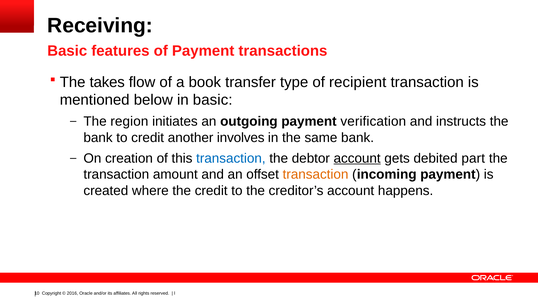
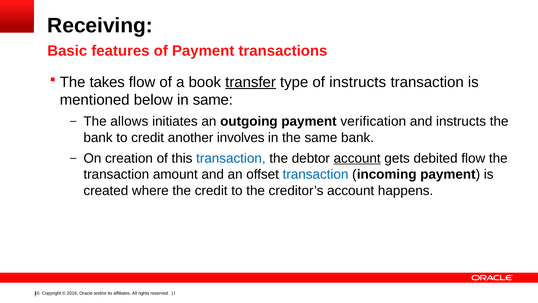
transfer underline: none -> present
of recipient: recipient -> instructs
in basic: basic -> same
region: region -> allows
debited part: part -> flow
transaction at (316, 174) colour: orange -> blue
